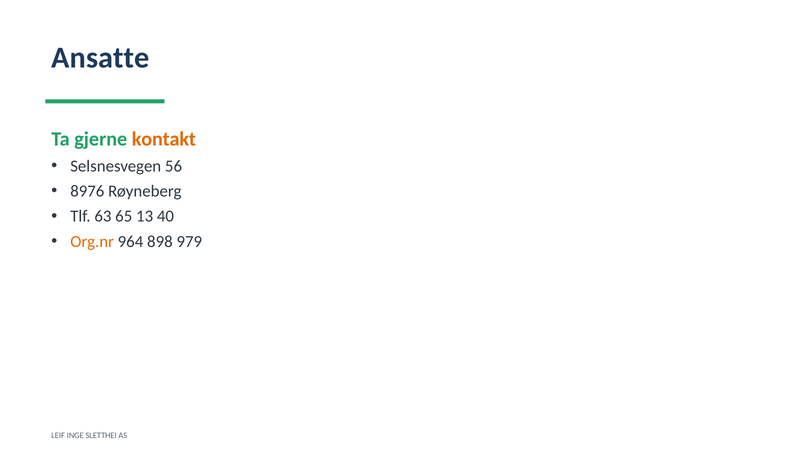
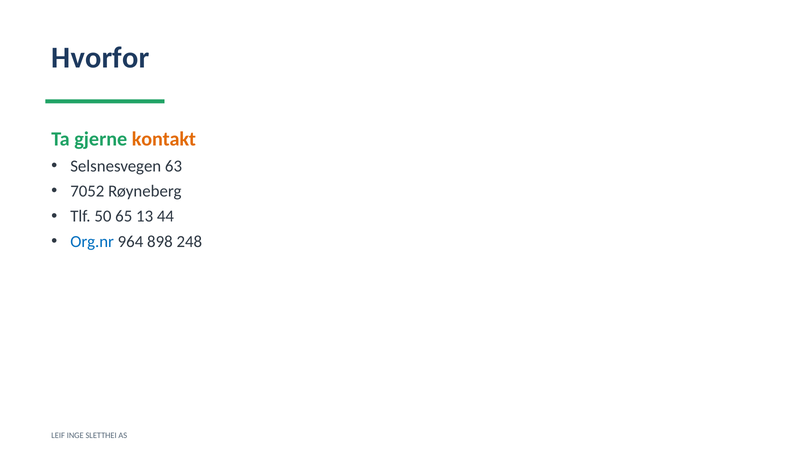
Ansatte: Ansatte -> Hvorfor
56: 56 -> 63
8976: 8976 -> 7052
63: 63 -> 50
40: 40 -> 44
Org.nr colour: orange -> blue
979: 979 -> 248
